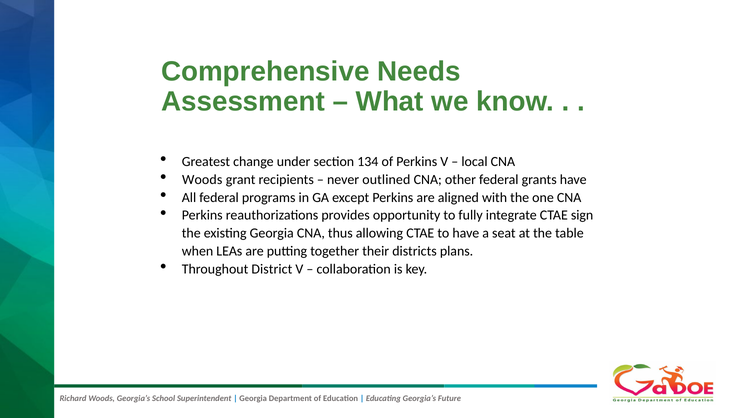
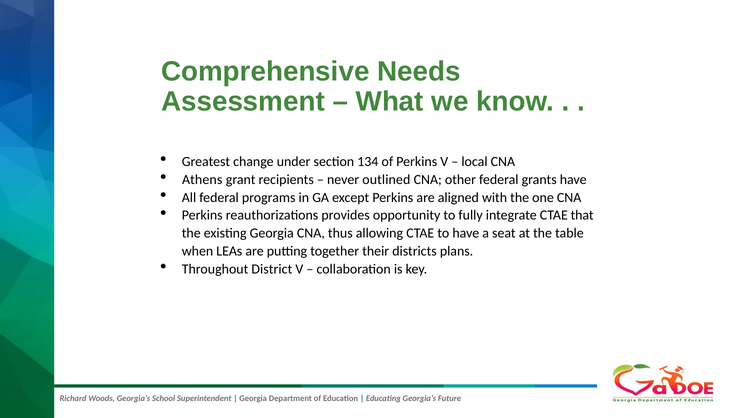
Woods at (202, 179): Woods -> Athens
sign: sign -> that
